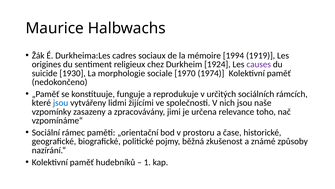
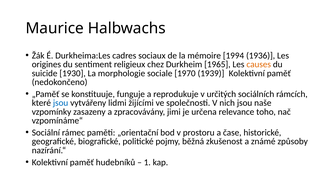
1919: 1919 -> 1936
1924: 1924 -> 1965
causes colour: purple -> orange
1974: 1974 -> 1939
